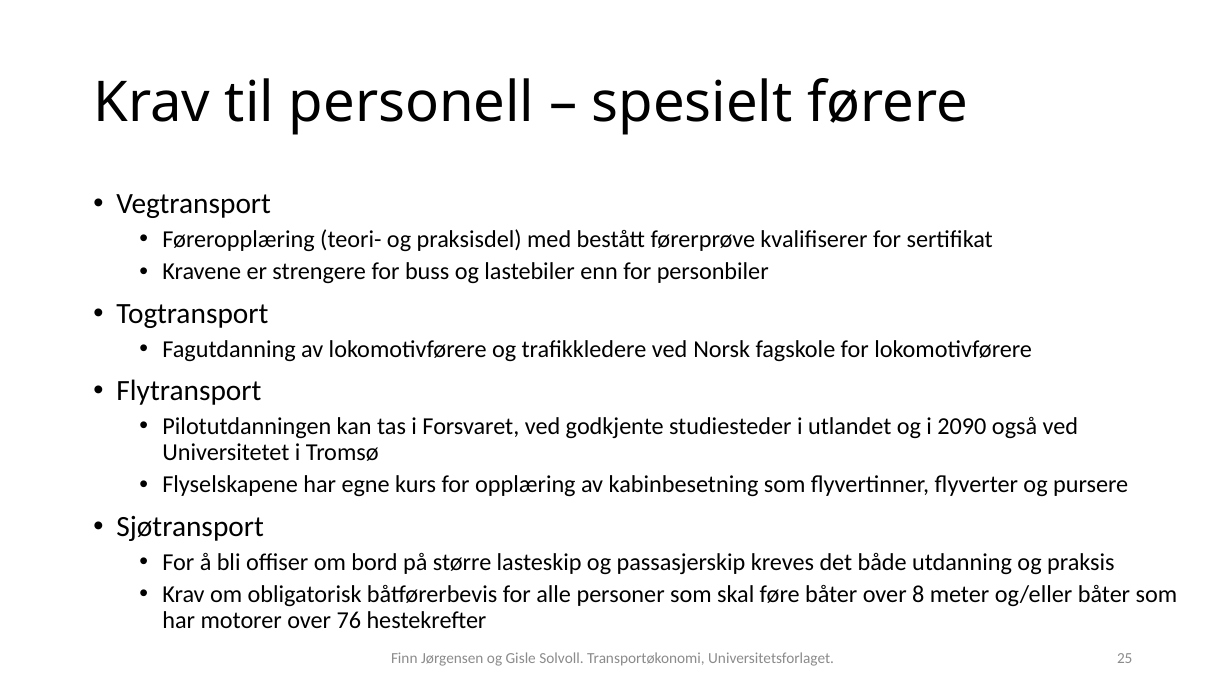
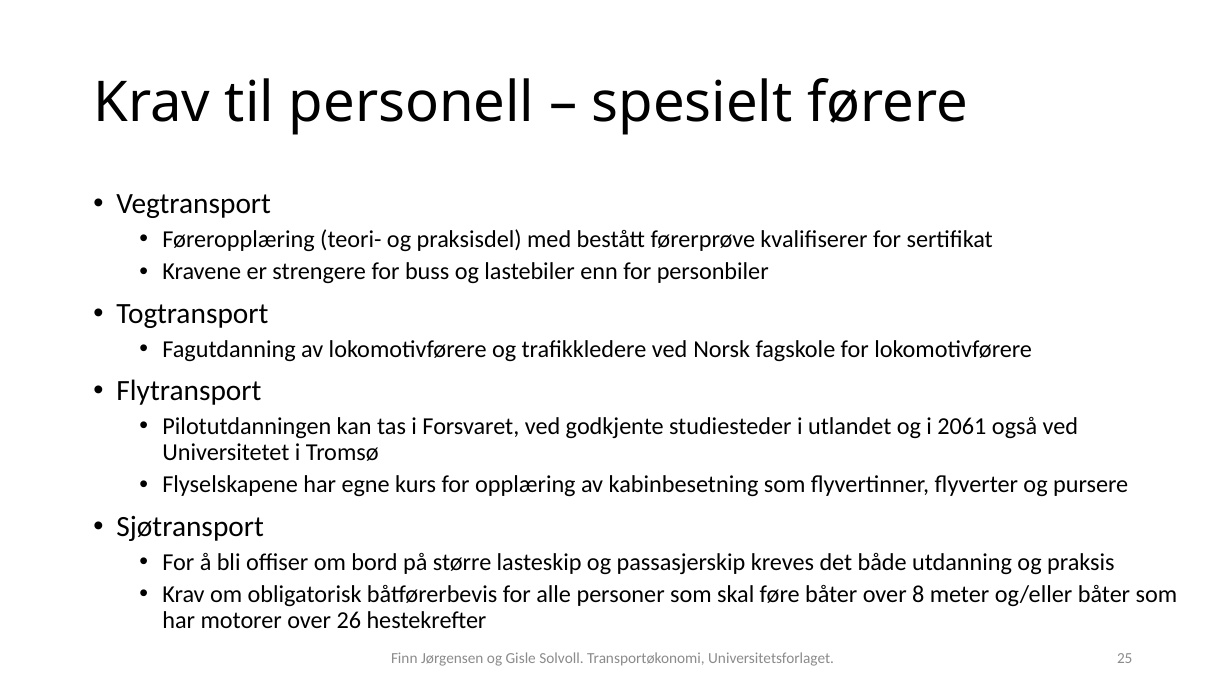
2090: 2090 -> 2061
76: 76 -> 26
